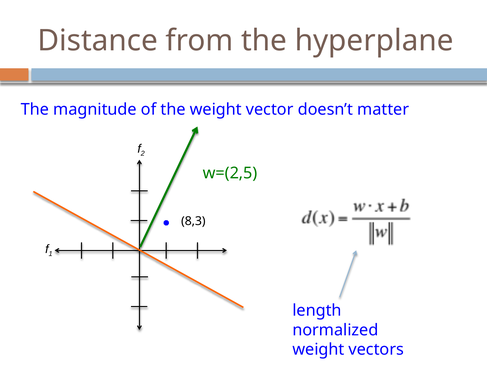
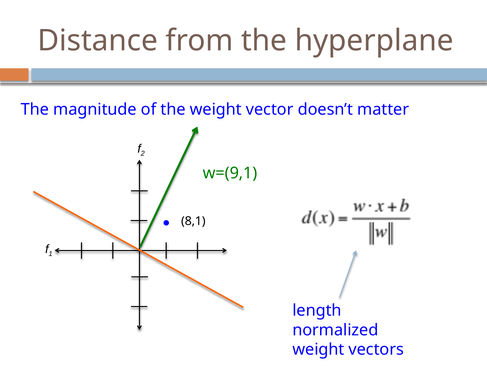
w=(2,5: w=(2,5 -> w=(9,1
8,3: 8,3 -> 8,1
